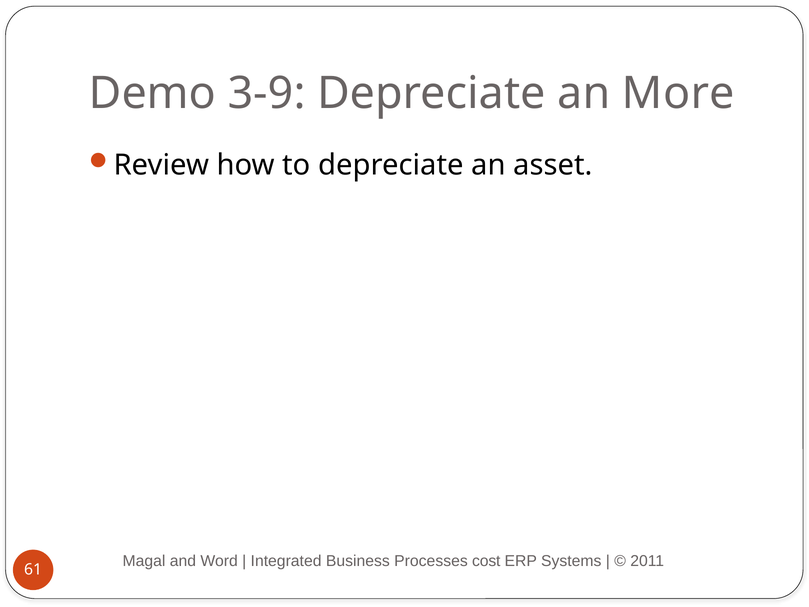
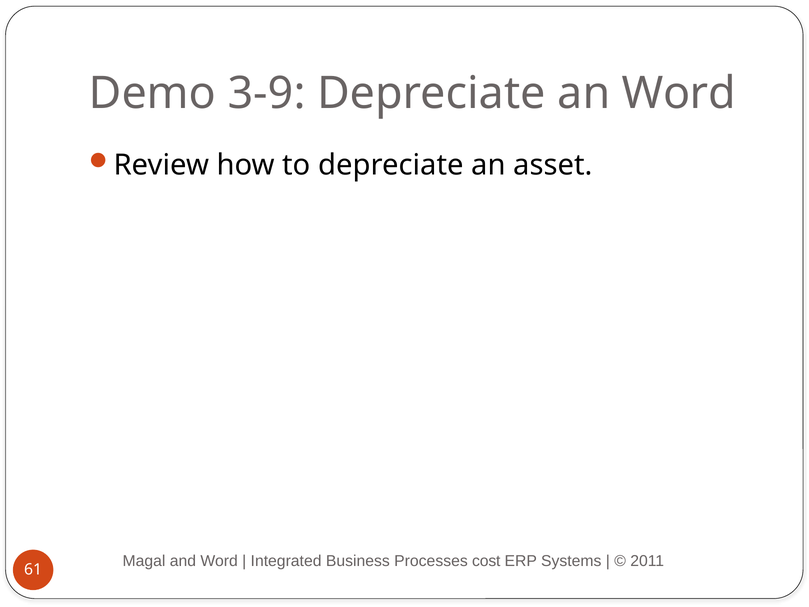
an More: More -> Word
